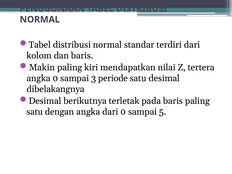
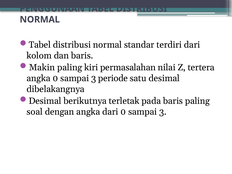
mendapatkan: mendapatkan -> permasalahan
satu at (35, 112): satu -> soal
dari 0 sampai 5: 5 -> 3
